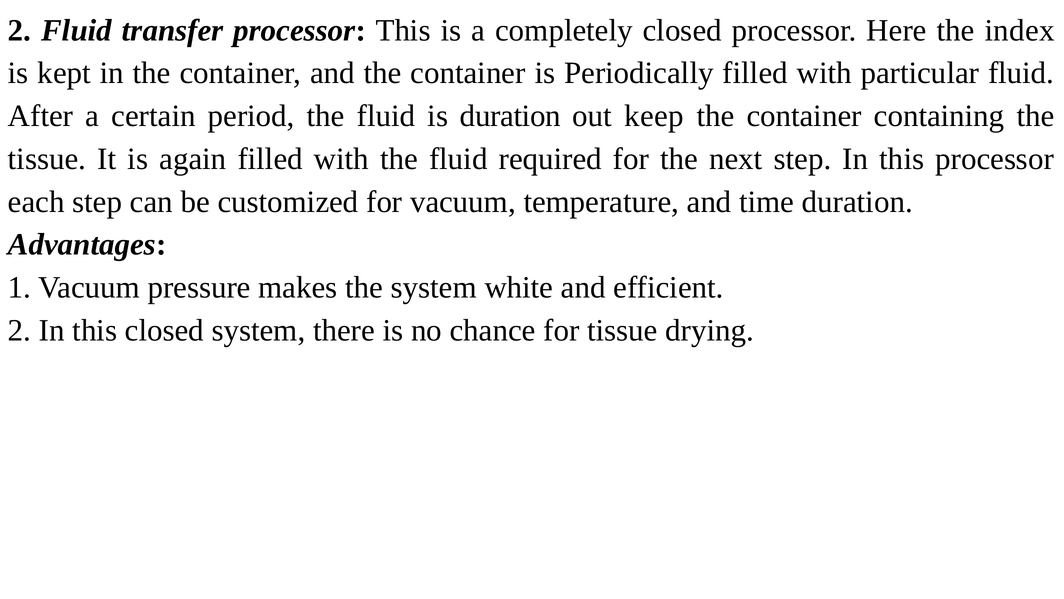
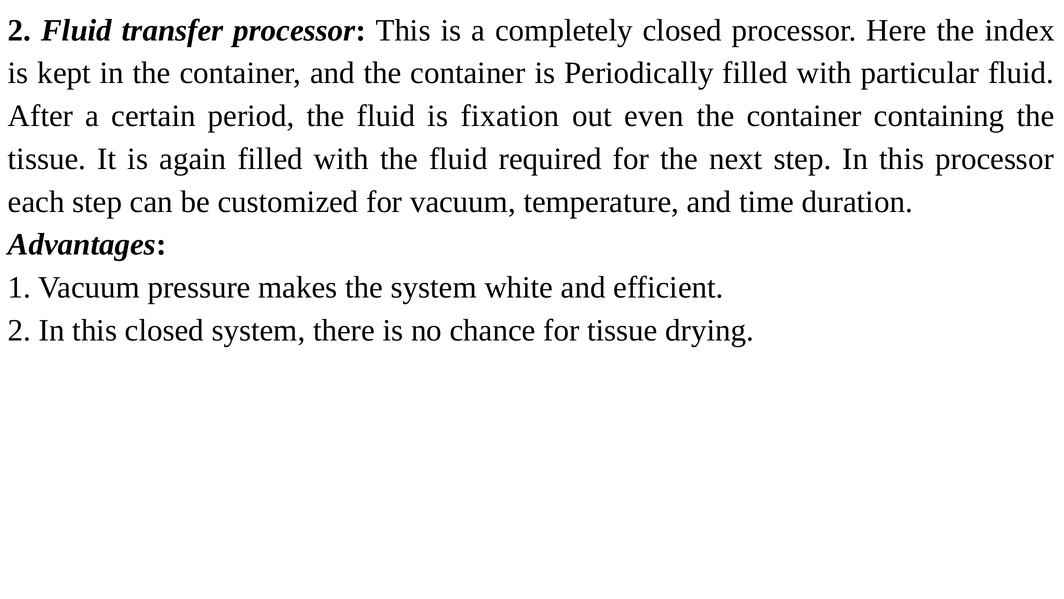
is duration: duration -> fixation
keep: keep -> even
